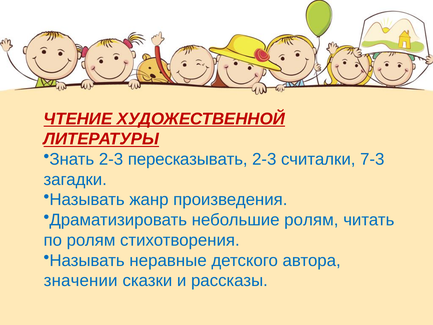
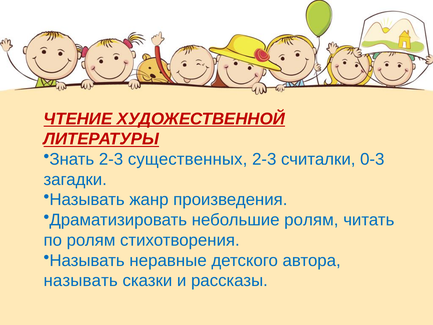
пересказывать: пересказывать -> существенных
7-3: 7-3 -> 0-3
значении at (81, 280): значении -> называть
